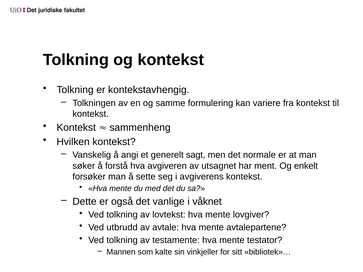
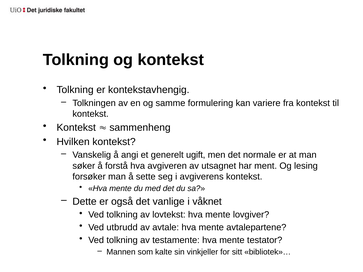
sagt: sagt -> ugift
enkelt: enkelt -> lesing
